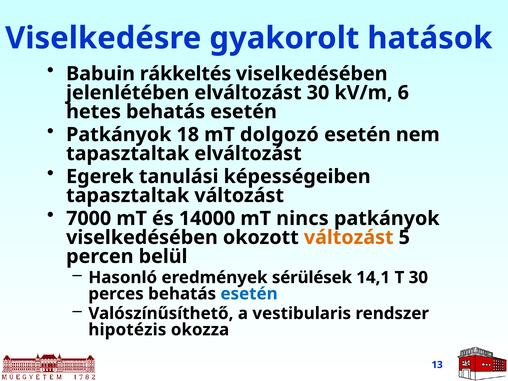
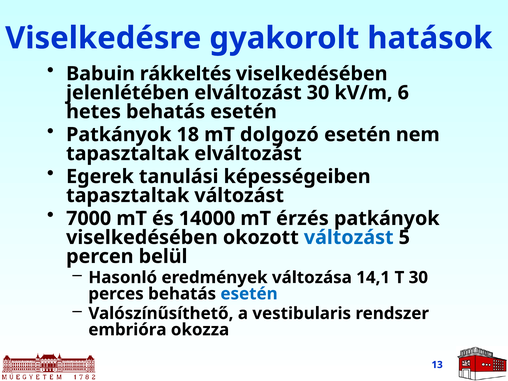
nincs: nincs -> érzés
változást at (349, 237) colour: orange -> blue
sérülések: sérülések -> változása
hipotézis: hipotézis -> embrióra
